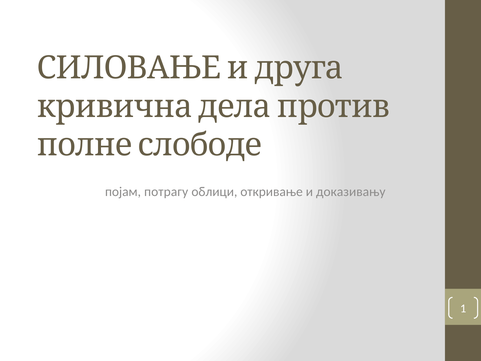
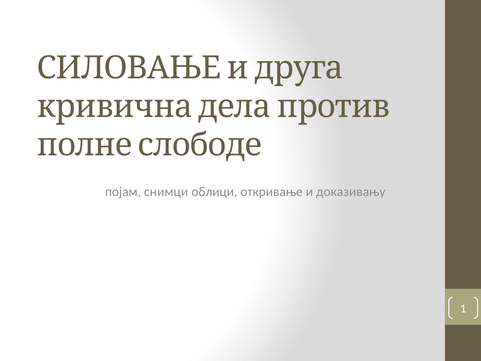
потрагу: потрагу -> снимци
